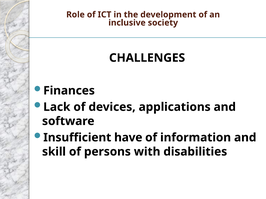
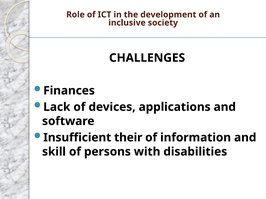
have: have -> their
